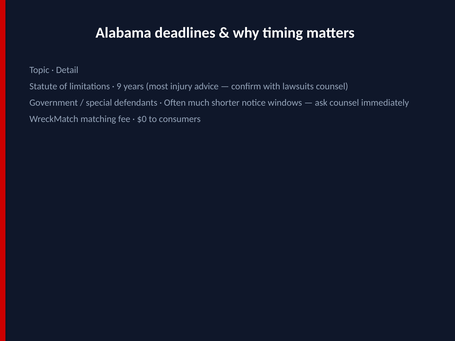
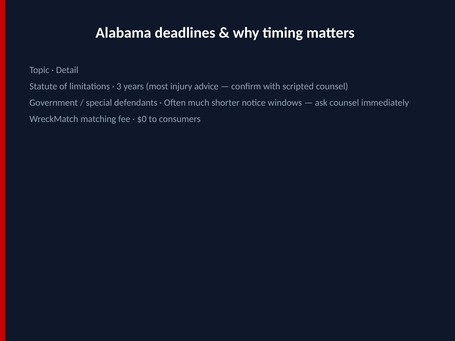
9: 9 -> 3
lawsuits: lawsuits -> scripted
